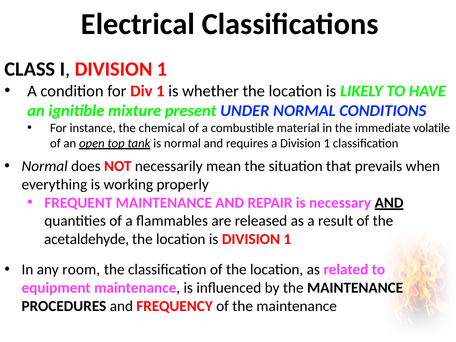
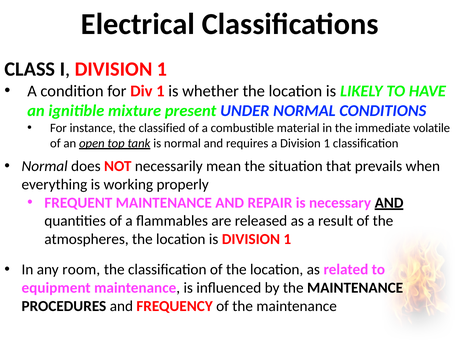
chemical: chemical -> classified
acetaldehyde: acetaldehyde -> atmospheres
